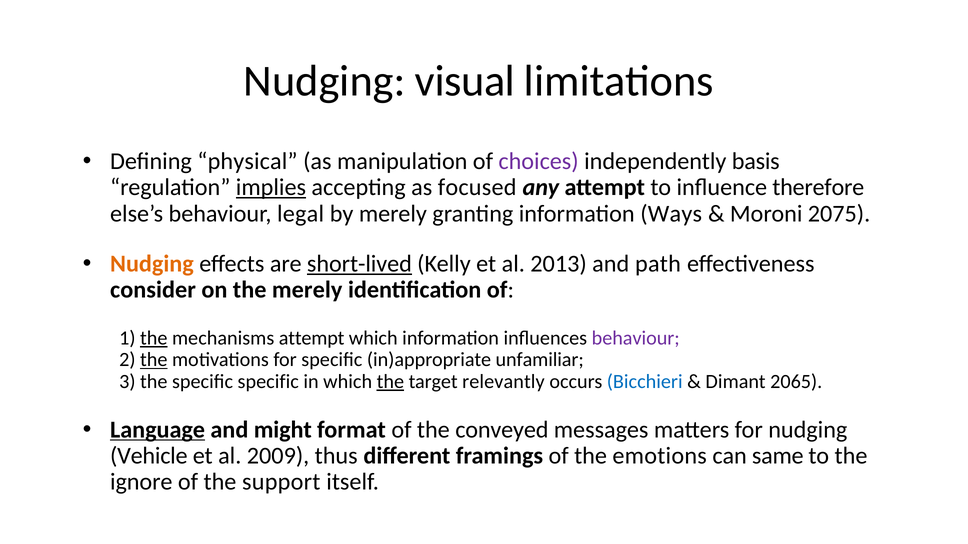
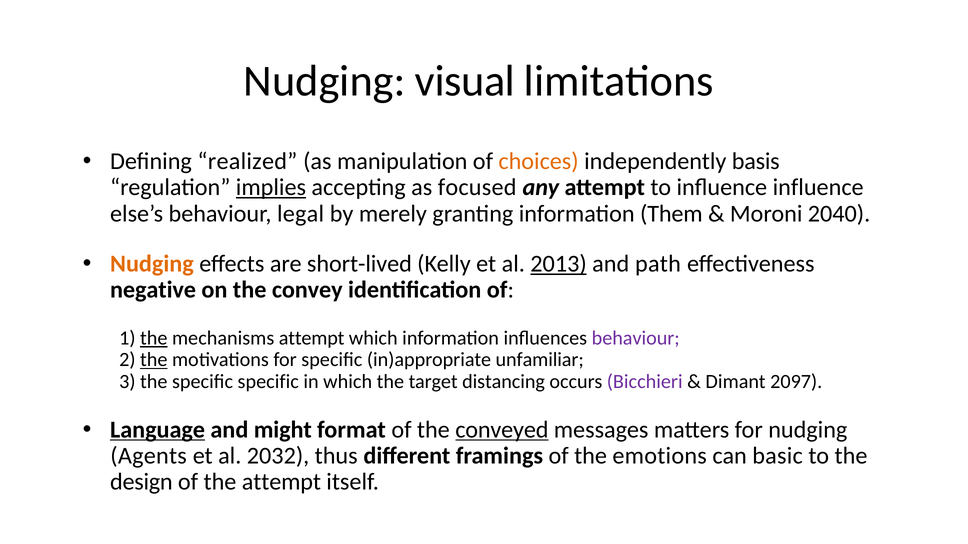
physical: physical -> realized
choices colour: purple -> orange
influence therefore: therefore -> influence
Ways: Ways -> Them
2075: 2075 -> 2040
short-lived underline: present -> none
2013 underline: none -> present
consider: consider -> negative
the merely: merely -> convey
the at (390, 382) underline: present -> none
relevantly: relevantly -> distancing
Bicchieri colour: blue -> purple
2065: 2065 -> 2097
conveyed underline: none -> present
Vehicle: Vehicle -> Agents
2009: 2009 -> 2032
same: same -> basic
ignore: ignore -> design
the support: support -> attempt
